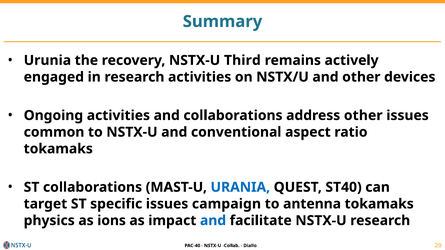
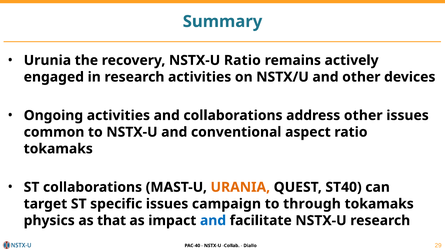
NSTX-U Third: Third -> Ratio
URANIA colour: blue -> orange
antenna: antenna -> through
ions: ions -> that
